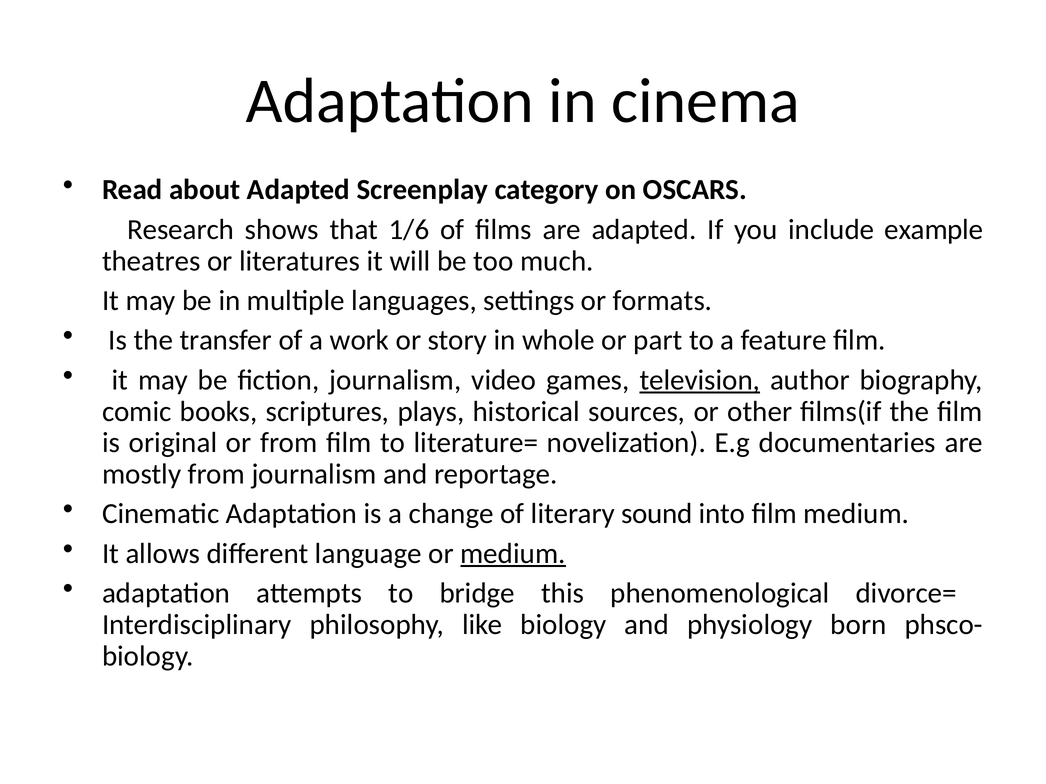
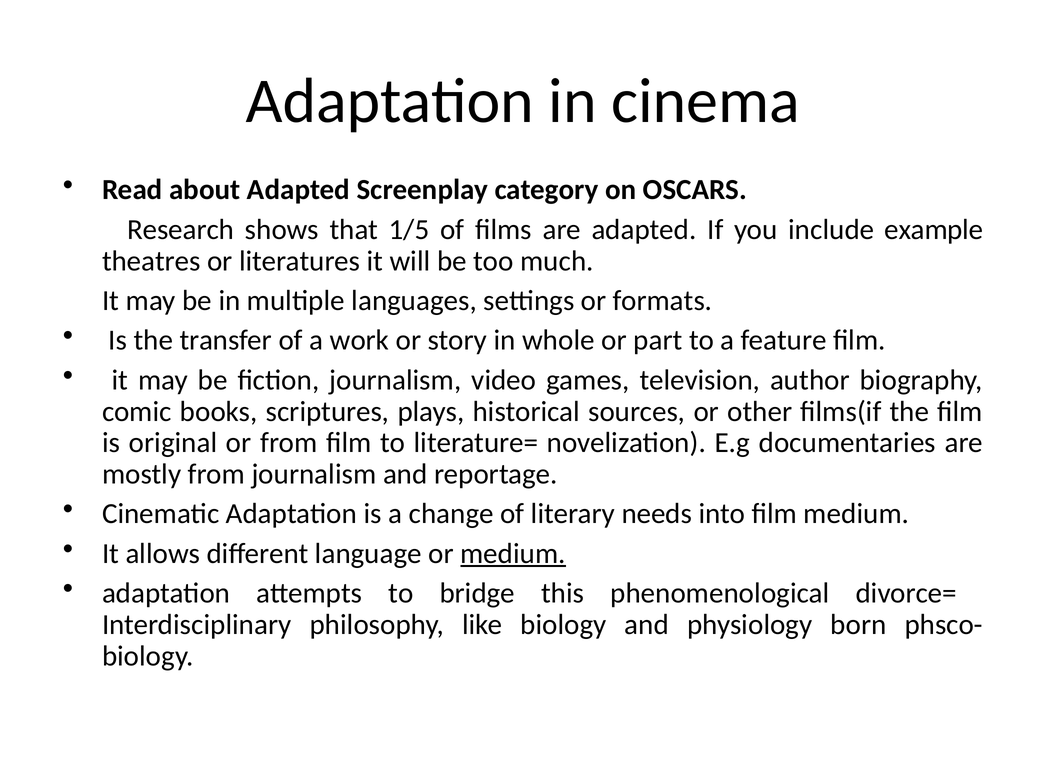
1/6: 1/6 -> 1/5
television underline: present -> none
sound: sound -> needs
